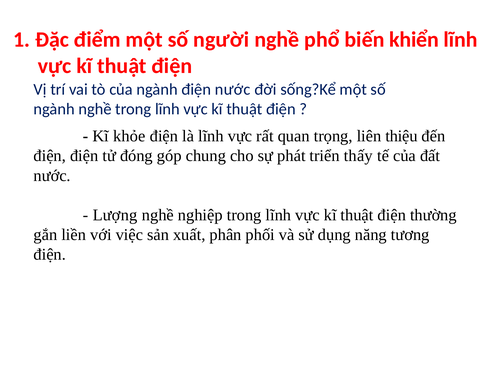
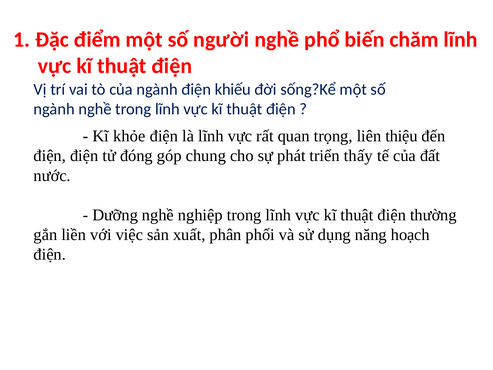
khiển: khiển -> chăm
điện nước: nước -> khiếu
Lượng: Lượng -> Dưỡng
tương: tương -> hoạch
